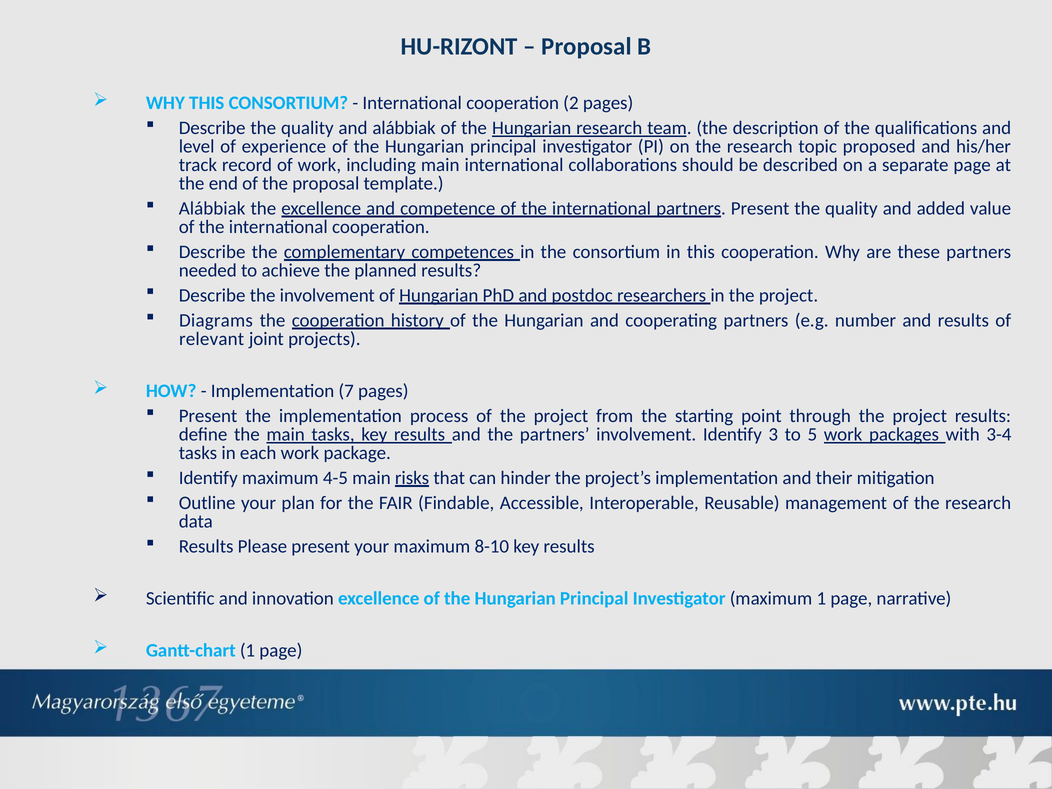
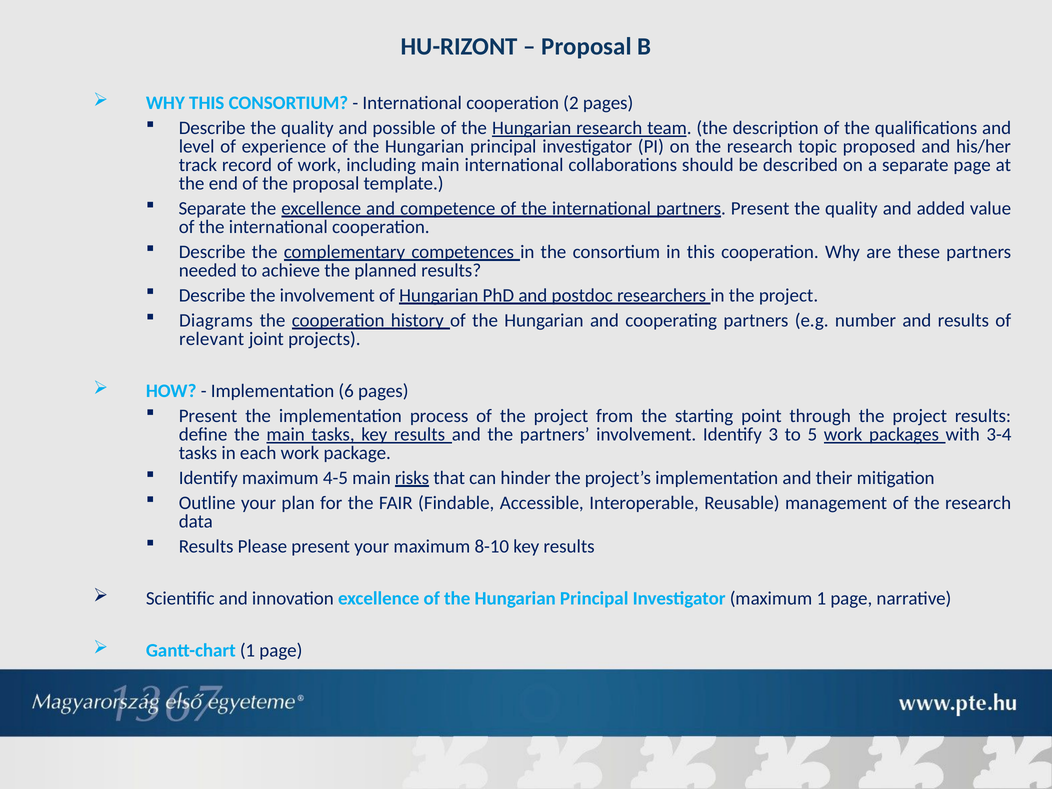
and alábbiak: alábbiak -> possible
Alábbiak at (212, 209): Alábbiak -> Separate
7: 7 -> 6
